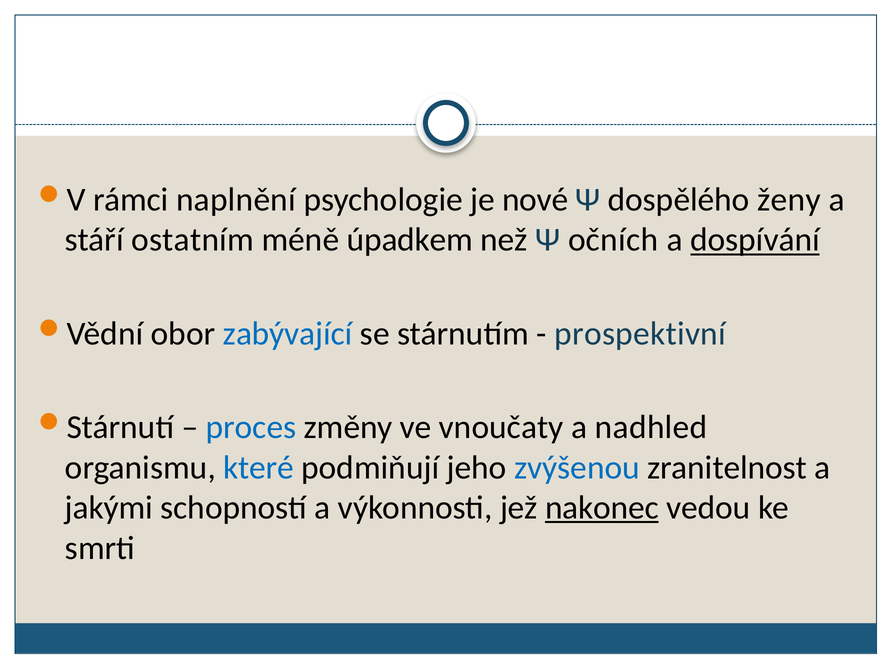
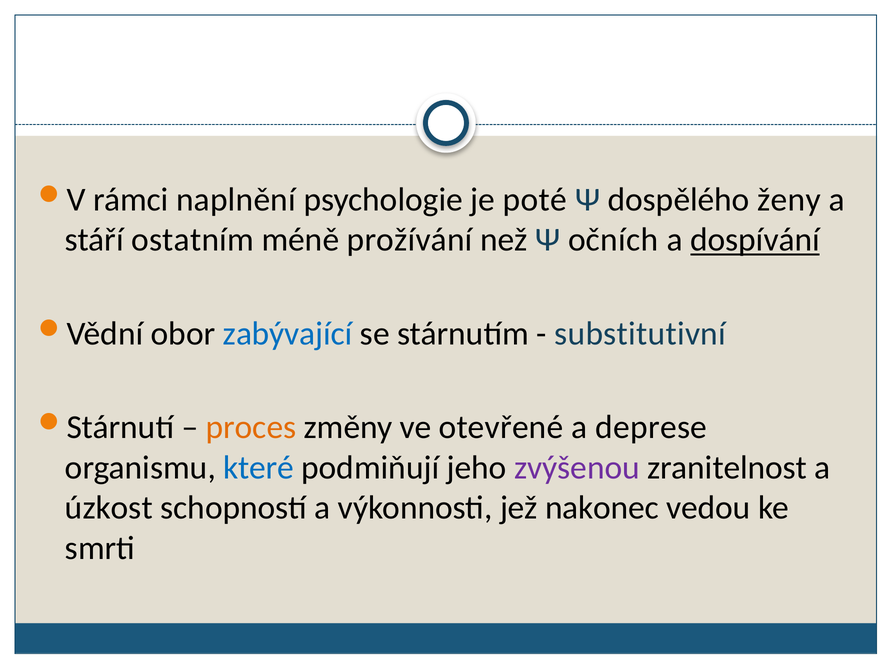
nové: nové -> poté
úpadkem: úpadkem -> prožívání
prospektivní: prospektivní -> substitutivní
proces colour: blue -> orange
vnoučaty: vnoučaty -> otevřené
nadhled: nadhled -> deprese
zvýšenou colour: blue -> purple
jakými: jakými -> úzkost
nakonec underline: present -> none
